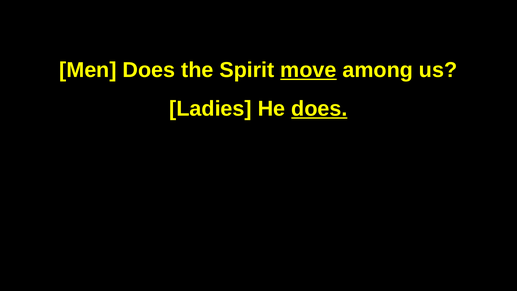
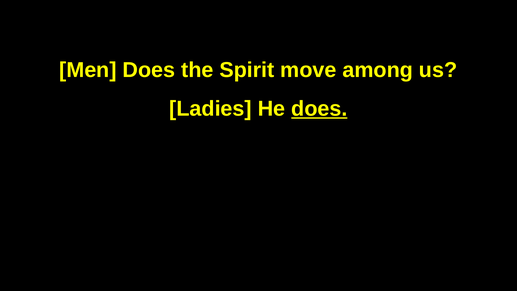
move underline: present -> none
